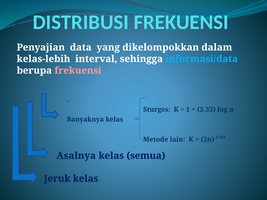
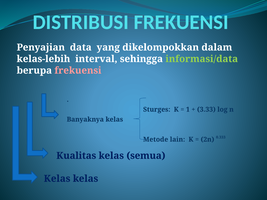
informasi/data colour: light blue -> light green
Asalnya: Asalnya -> Kualitas
Jeruk at (57, 179): Jeruk -> Kelas
